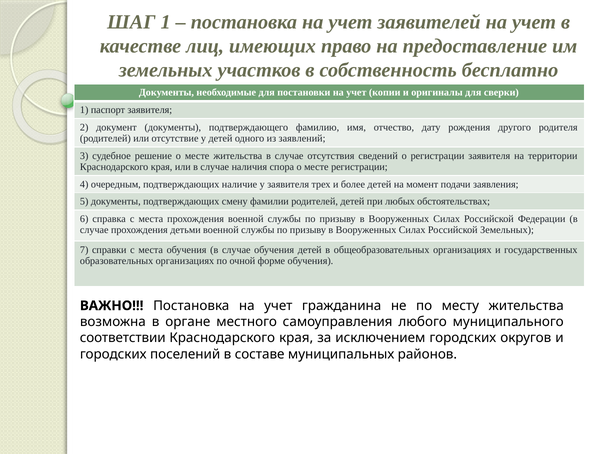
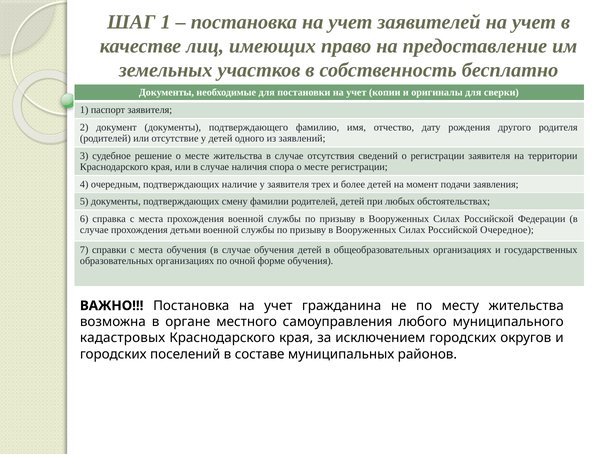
Российской Земельных: Земельных -> Очередное
соответствии: соответствии -> кадастровых
